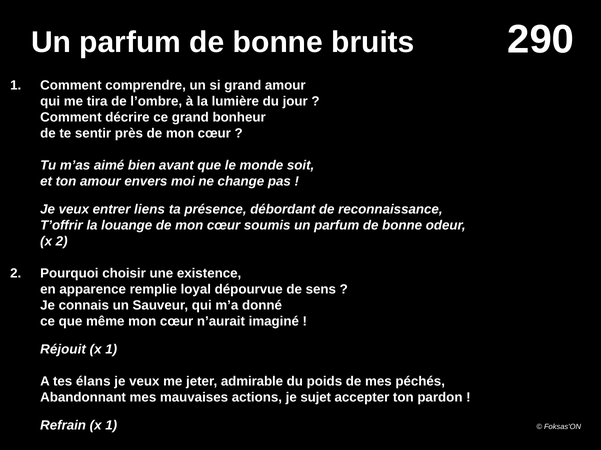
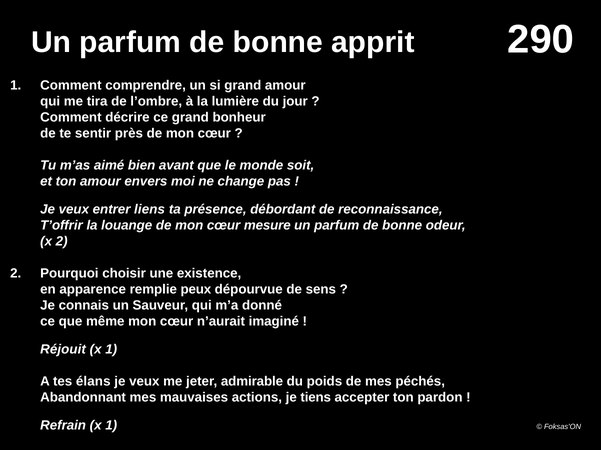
bruits: bruits -> apprit
soumis: soumis -> mesure
loyal: loyal -> peux
sujet: sujet -> tiens
